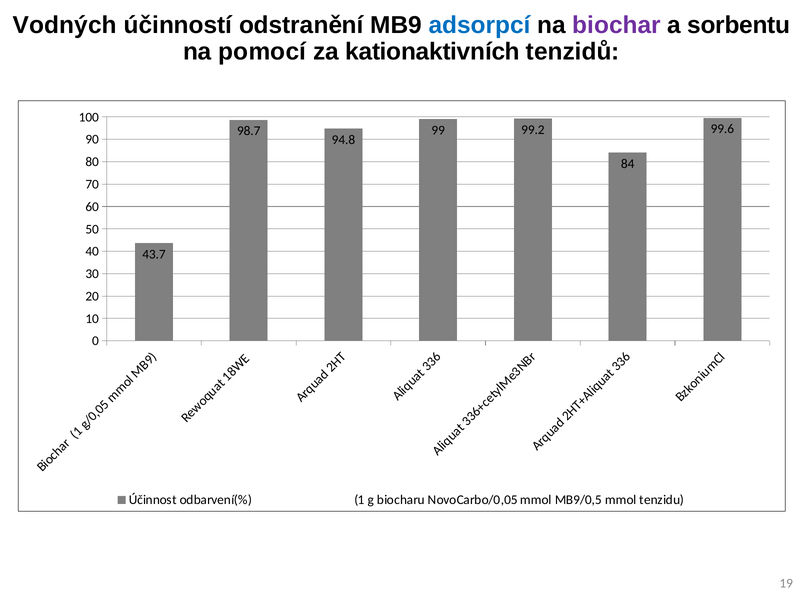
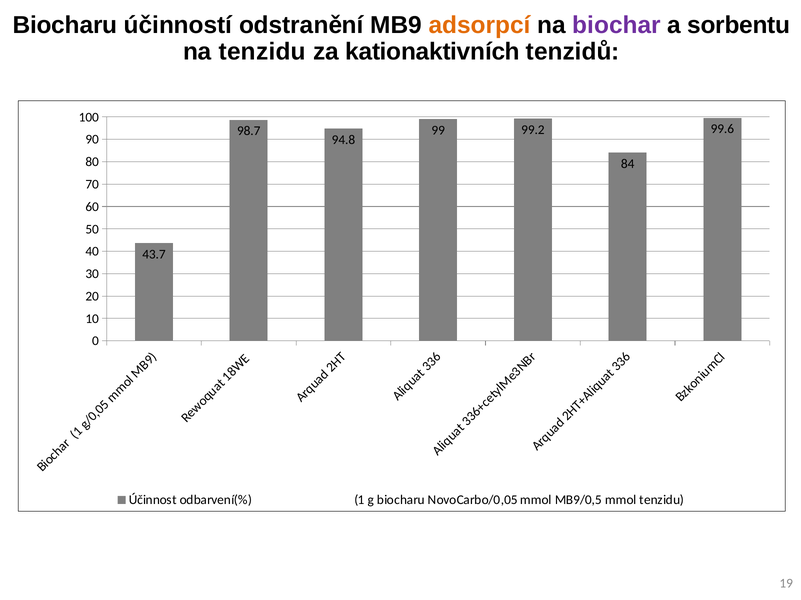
Vodných at (65, 25): Vodných -> Biocharu
adsorpcí colour: blue -> orange
na pomocí: pomocí -> tenzidu
